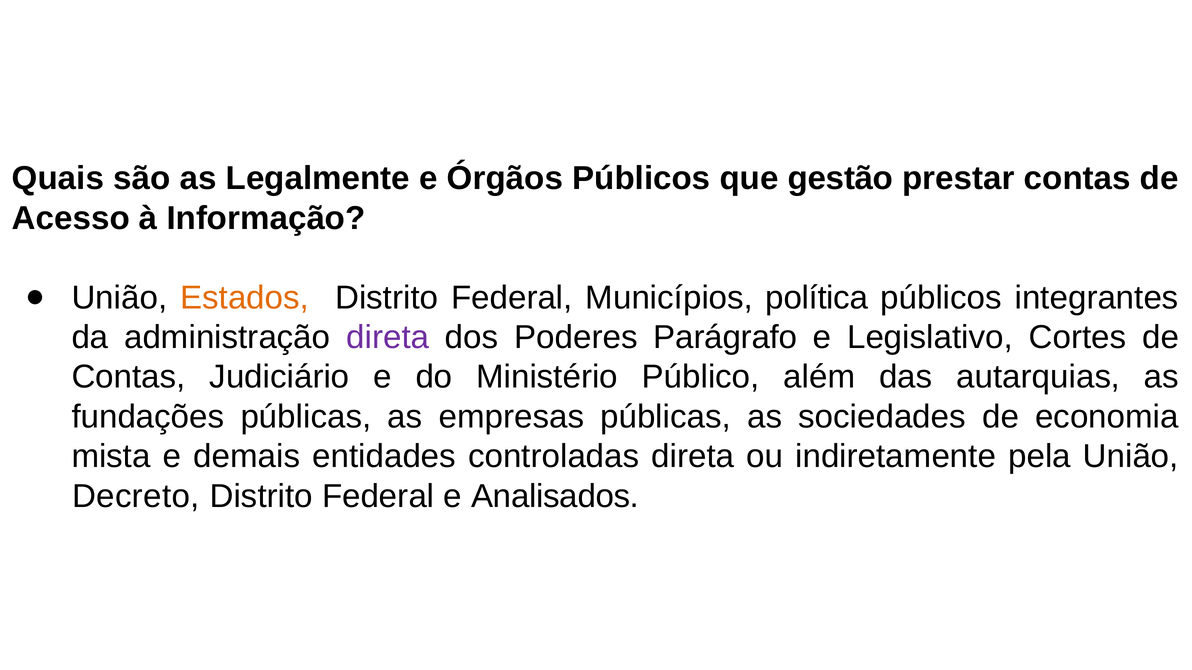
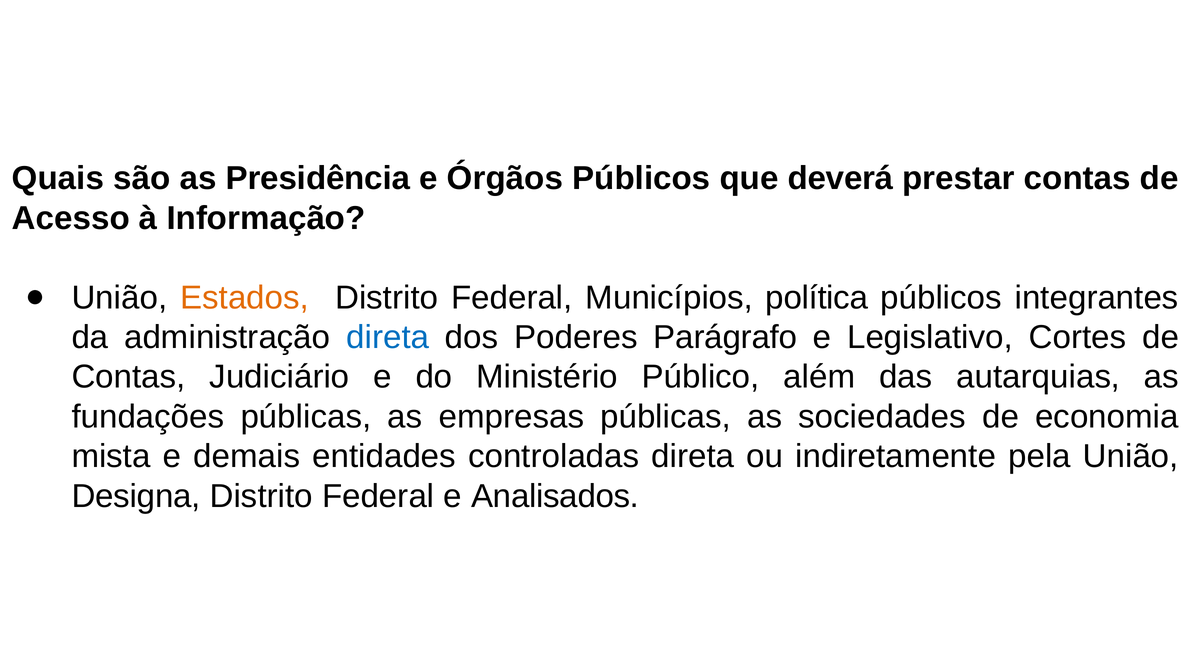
Legalmente: Legalmente -> Presidência
gestão: gestão -> deverá
direta at (388, 338) colour: purple -> blue
Decreto: Decreto -> Designa
